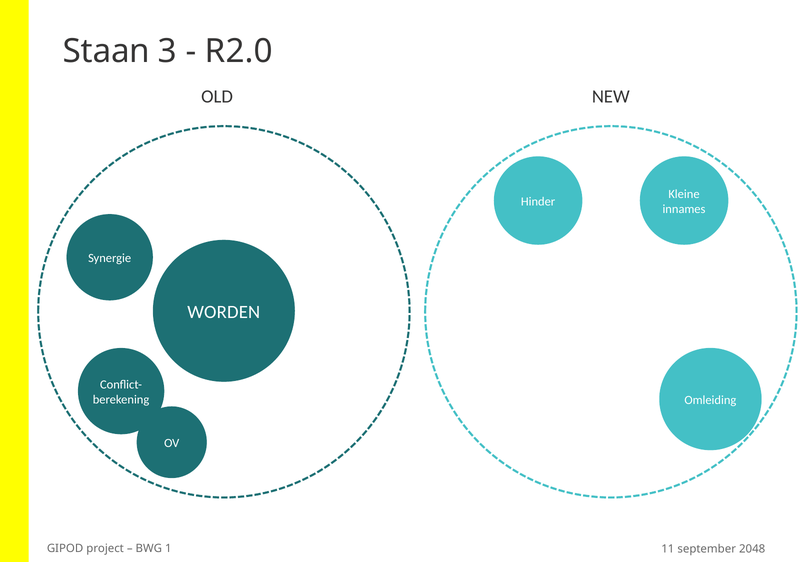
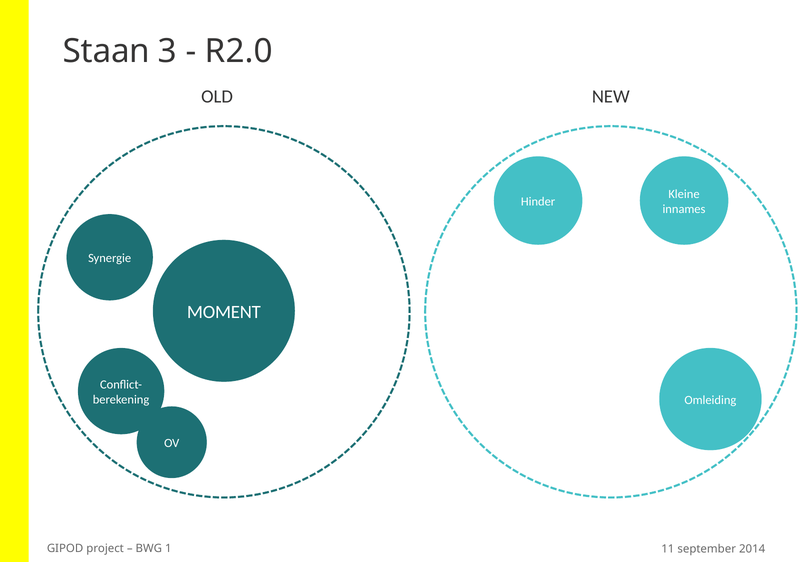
WORDEN: WORDEN -> MOMENT
2048: 2048 -> 2014
